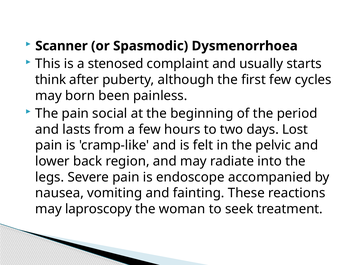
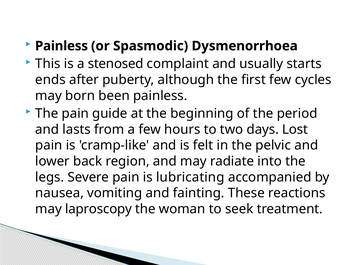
Scanner at (61, 46): Scanner -> Painless
think: think -> ends
social: social -> guide
endoscope: endoscope -> lubricating
